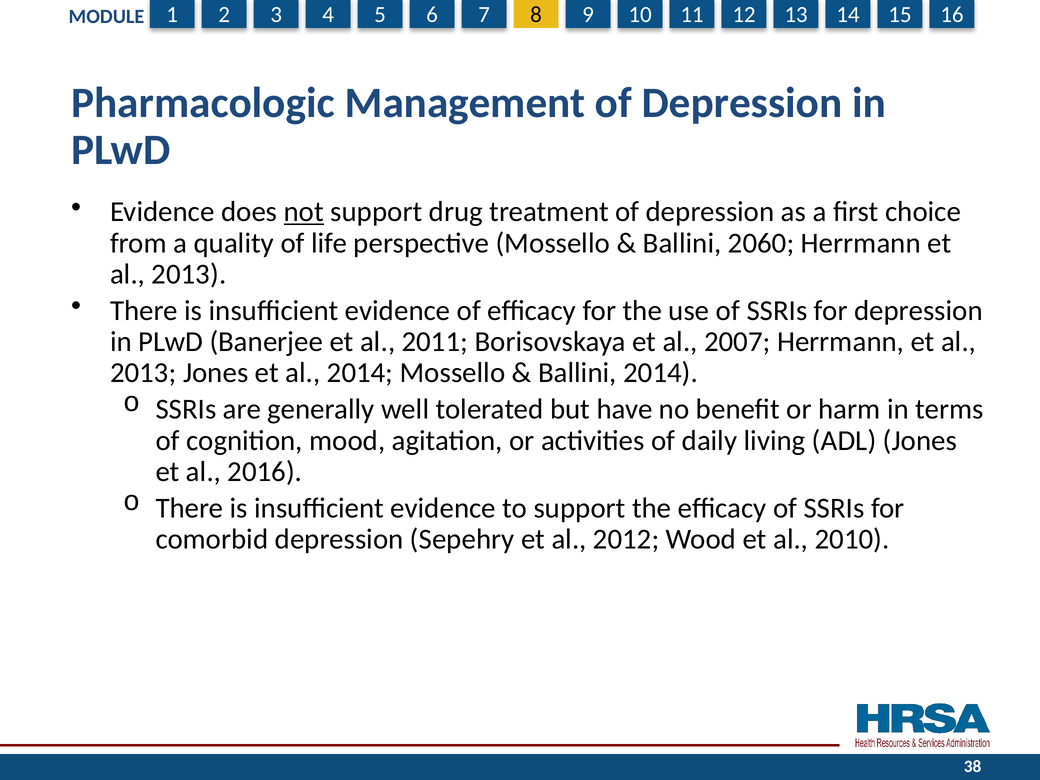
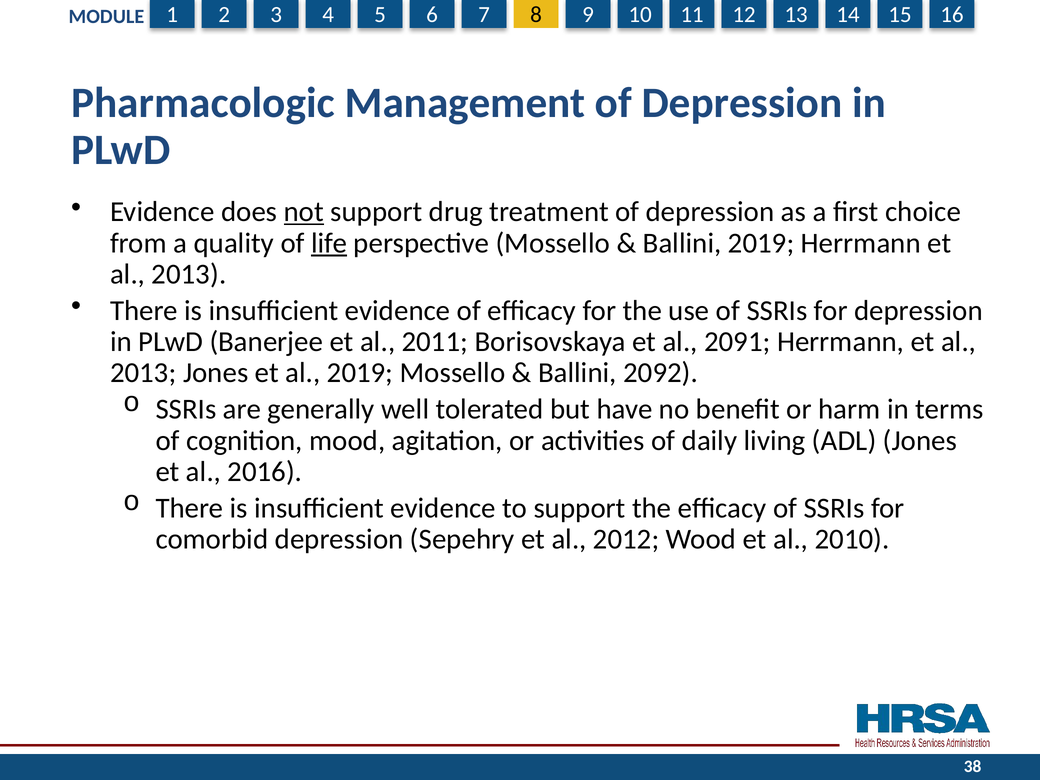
life underline: none -> present
Ballini 2060: 2060 -> 2019
2007: 2007 -> 2091
al 2014: 2014 -> 2019
Ballini 2014: 2014 -> 2092
